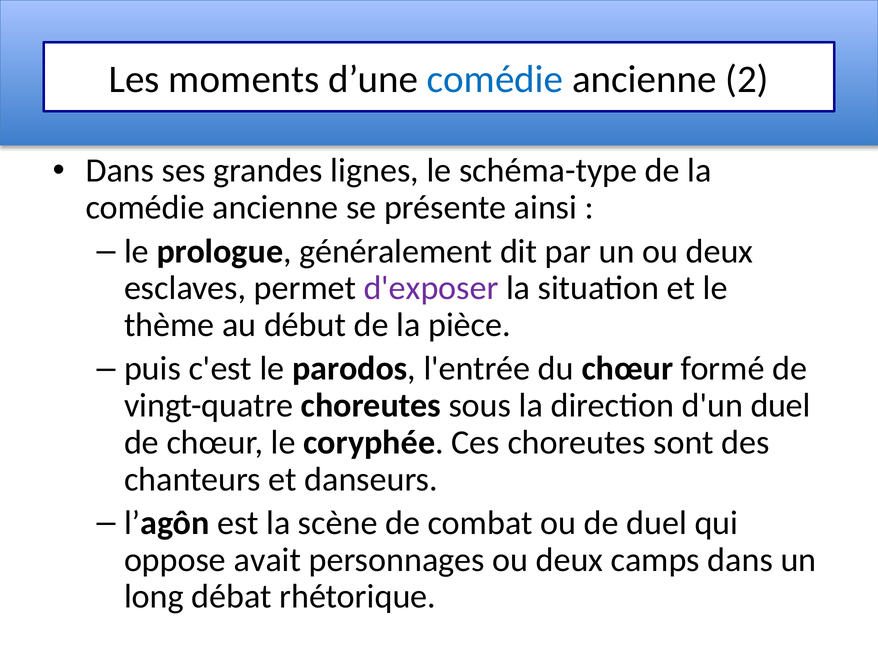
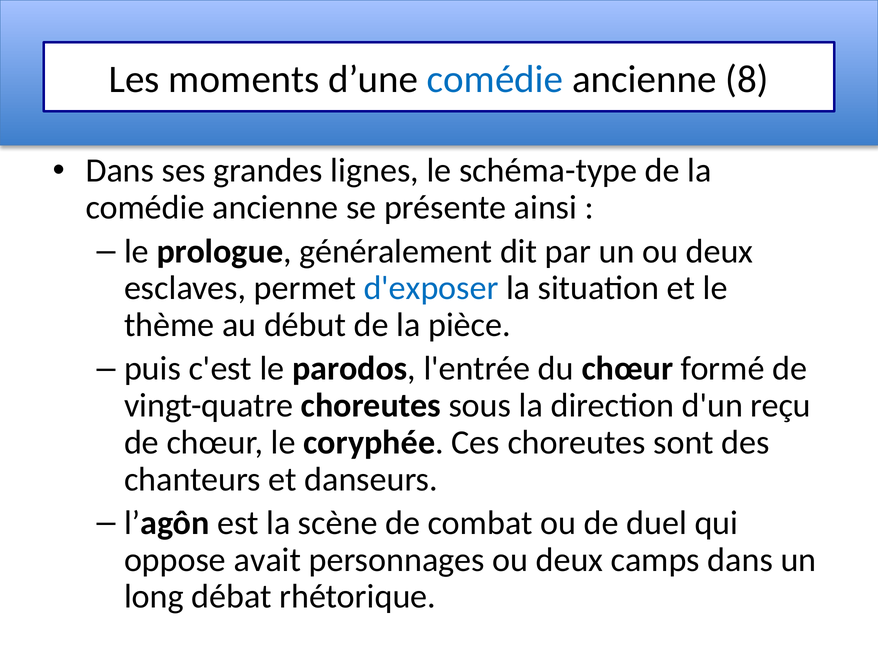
2: 2 -> 8
d'exposer colour: purple -> blue
d'un duel: duel -> reçu
